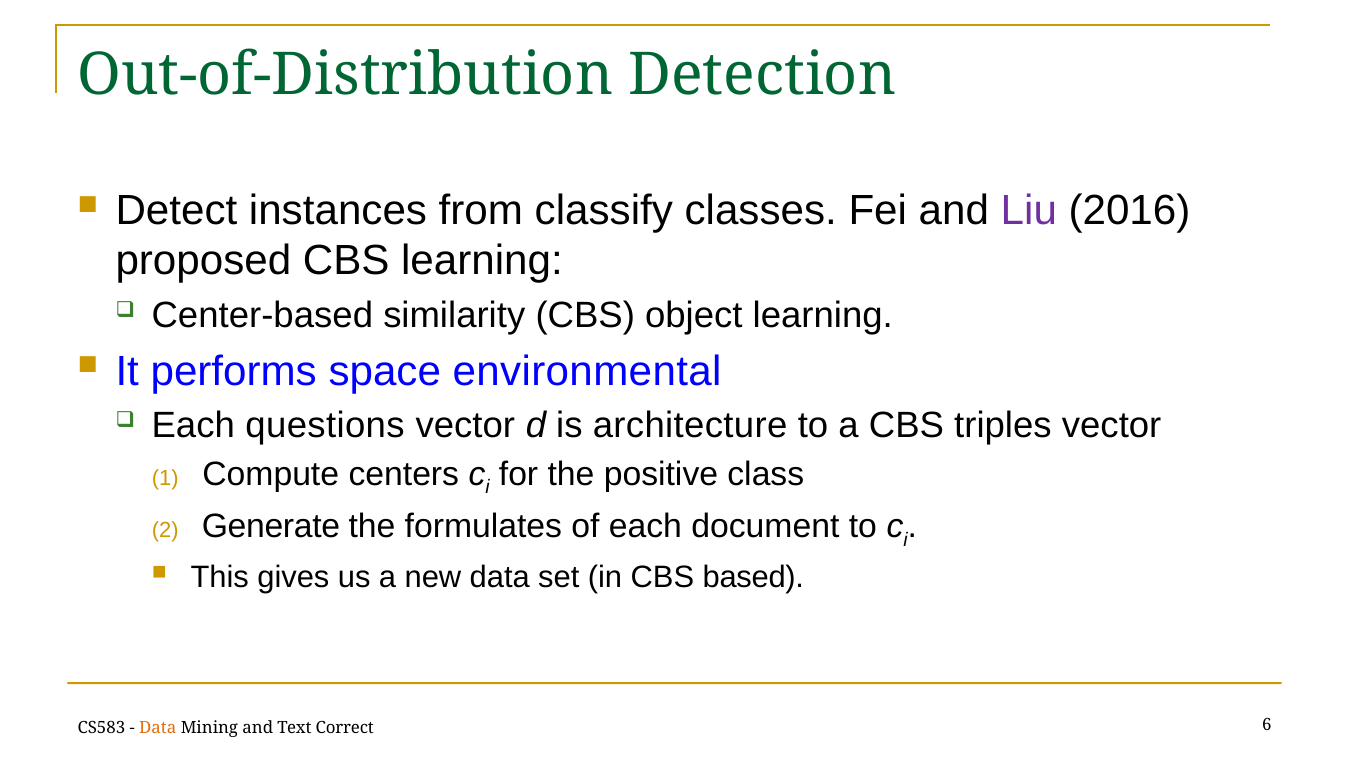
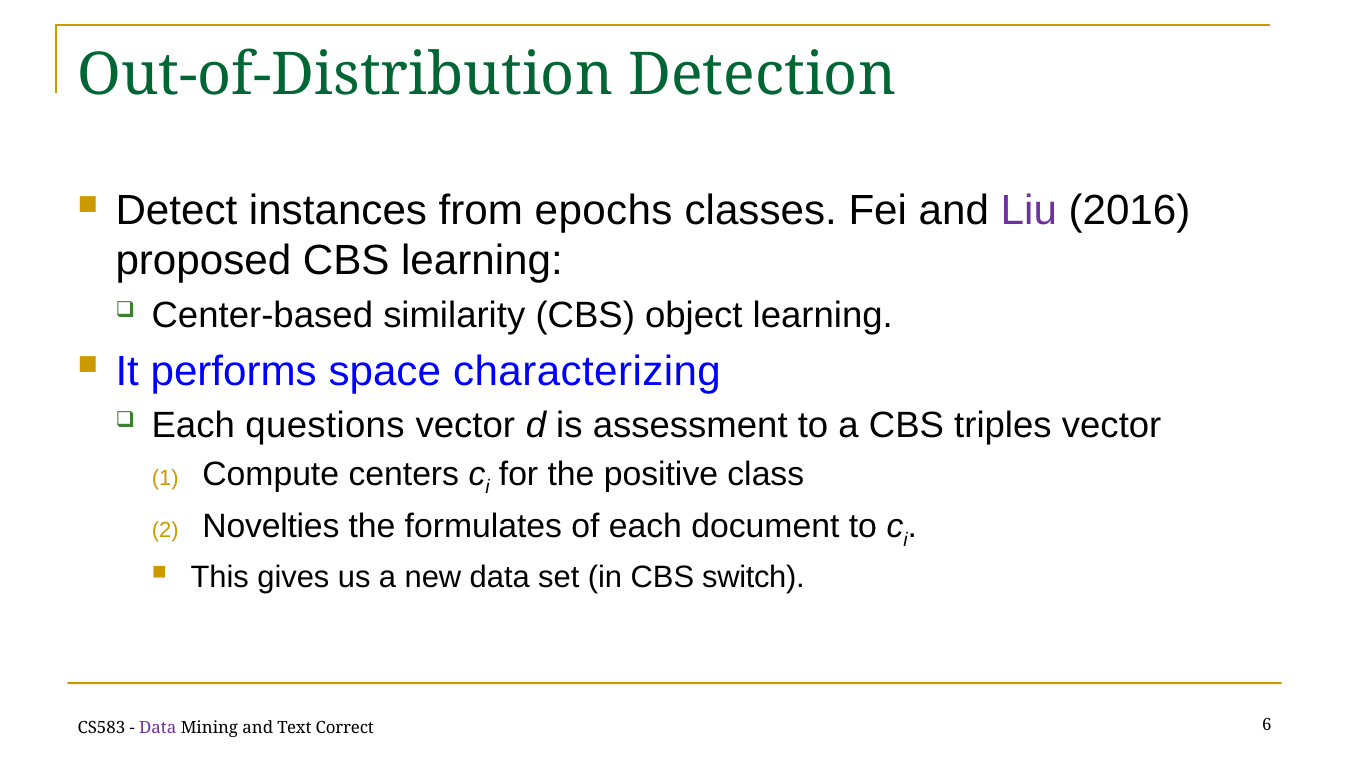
classify: classify -> epochs
environmental: environmental -> characterizing
architecture: architecture -> assessment
Generate: Generate -> Novelties
based: based -> switch
Data at (158, 728) colour: orange -> purple
